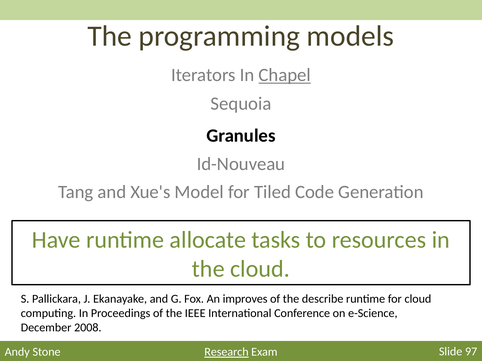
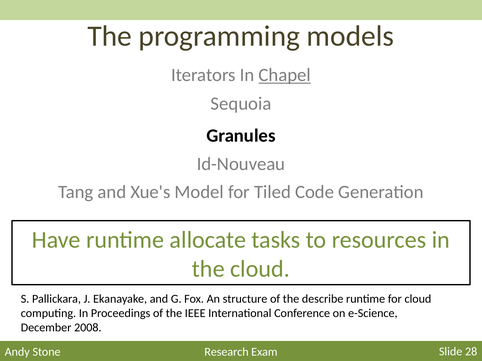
improves: improves -> structure
97: 97 -> 28
Research underline: present -> none
